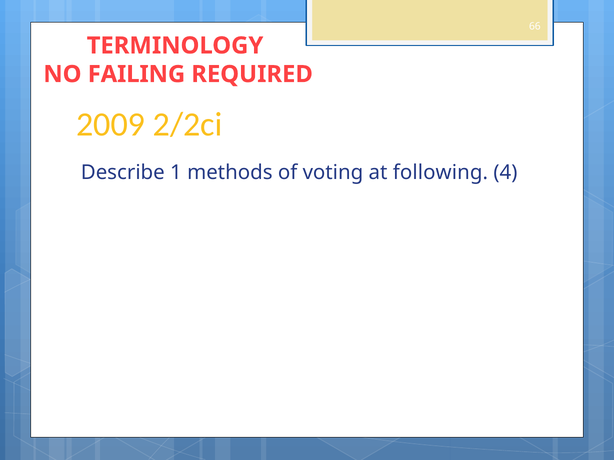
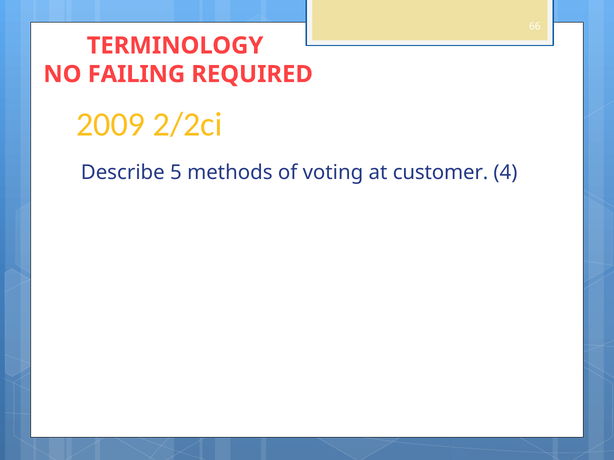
1: 1 -> 5
following: following -> customer
